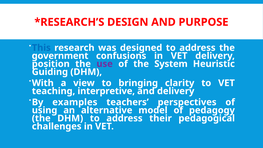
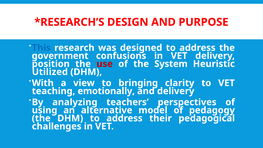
use colour: purple -> red
Guiding: Guiding -> Utilized
interpretive: interpretive -> emotionally
examples: examples -> analyzing
